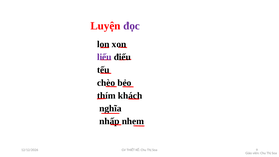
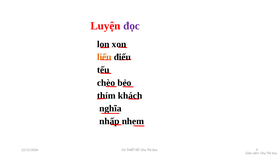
liếu colour: purple -> orange
